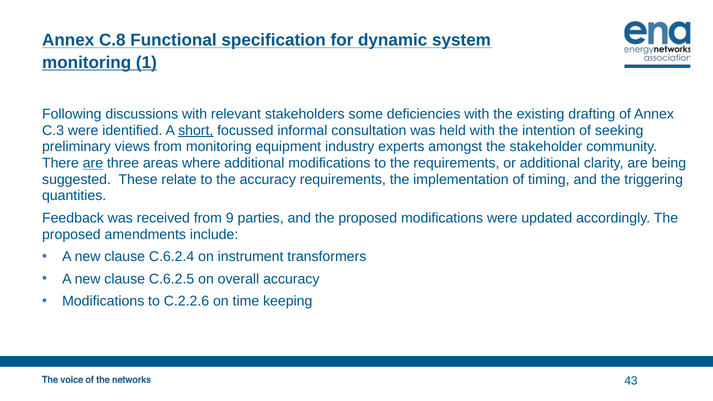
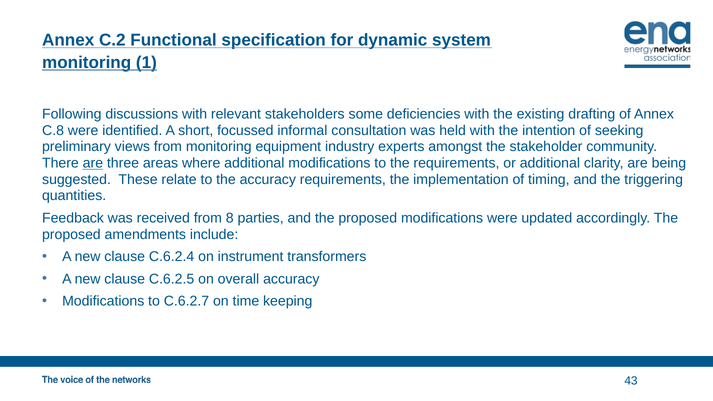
C.8: C.8 -> C.2
C.3: C.3 -> C.8
short underline: present -> none
9: 9 -> 8
C.2.2.6: C.2.2.6 -> C.6.2.7
